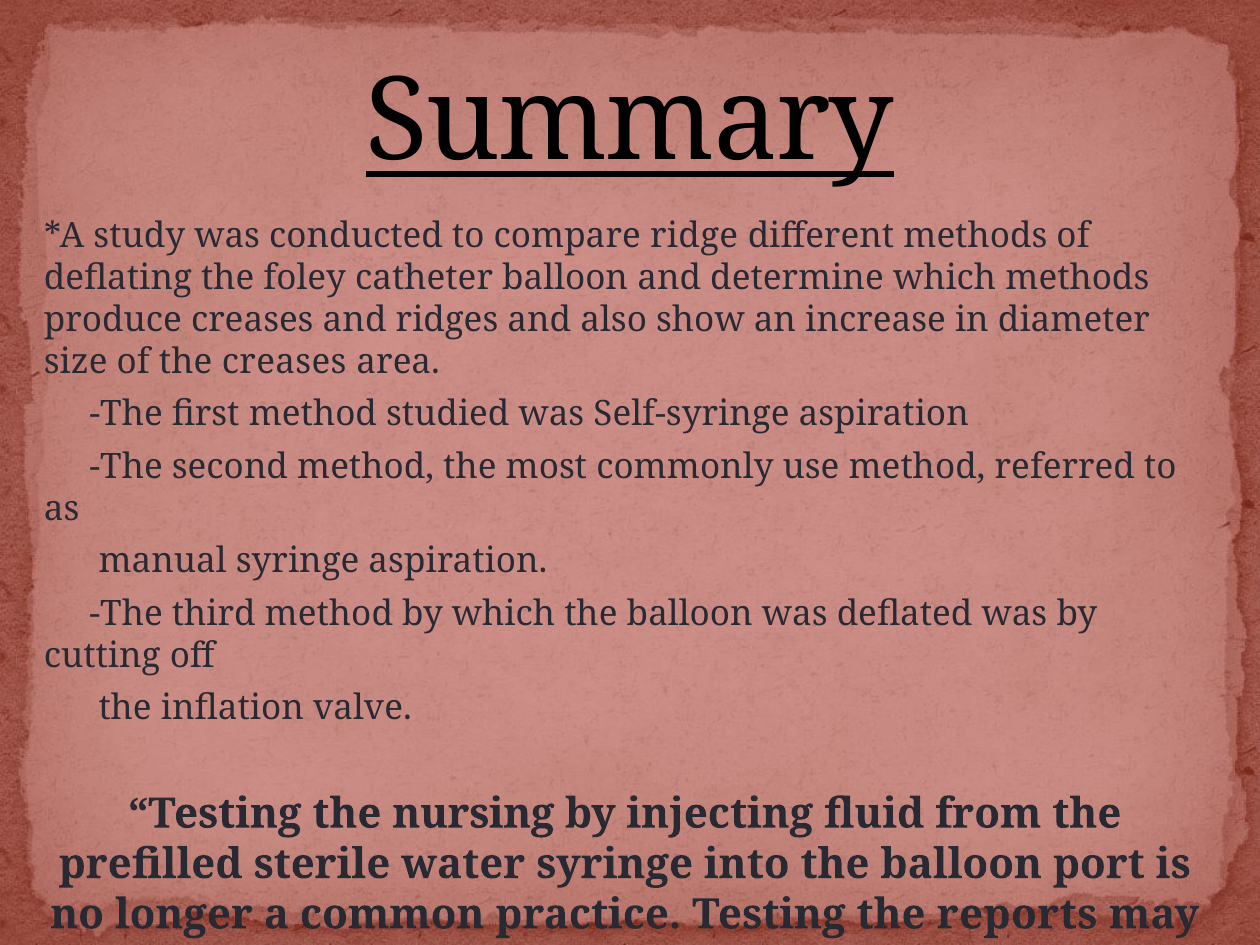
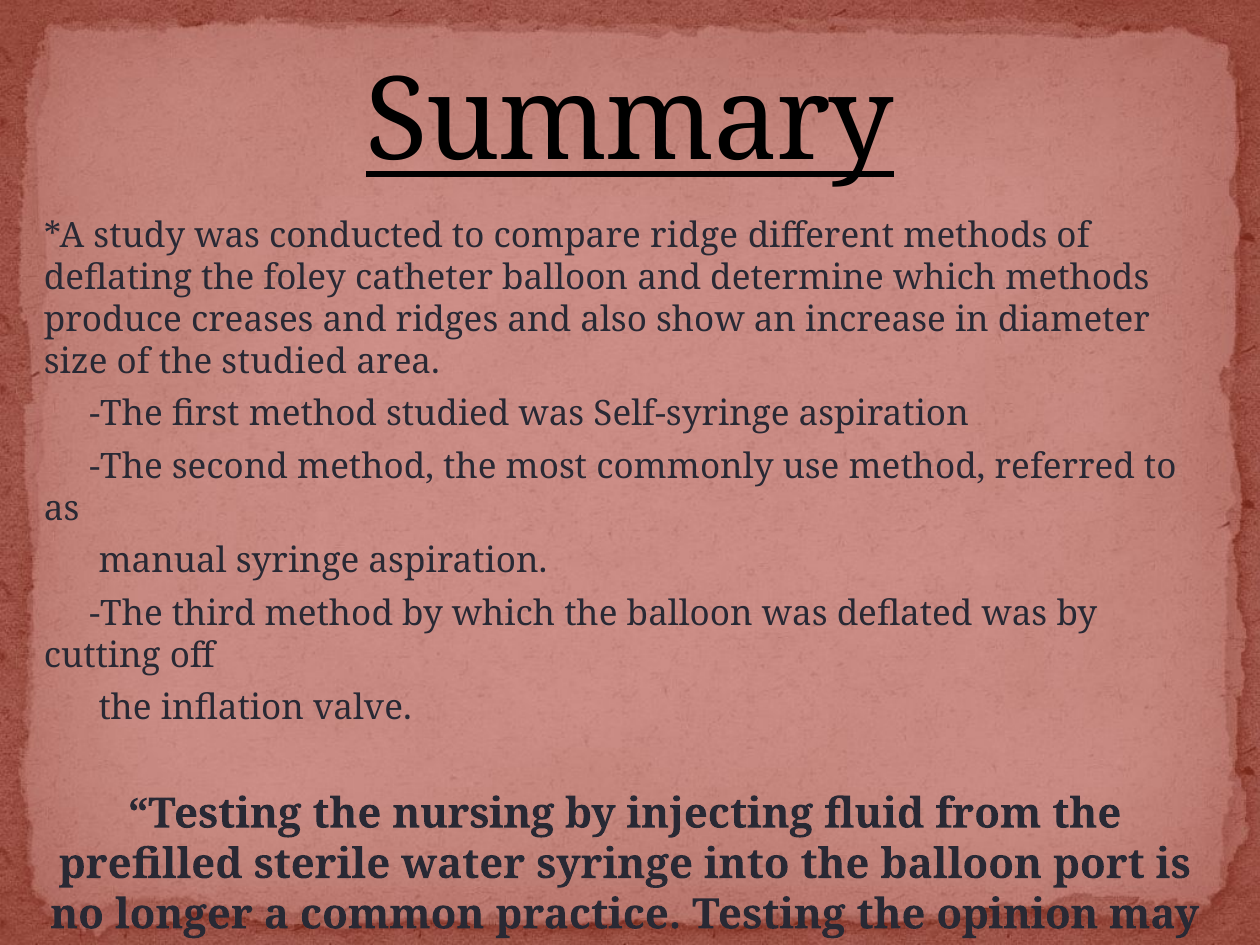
the creases: creases -> studied
reports: reports -> opinion
